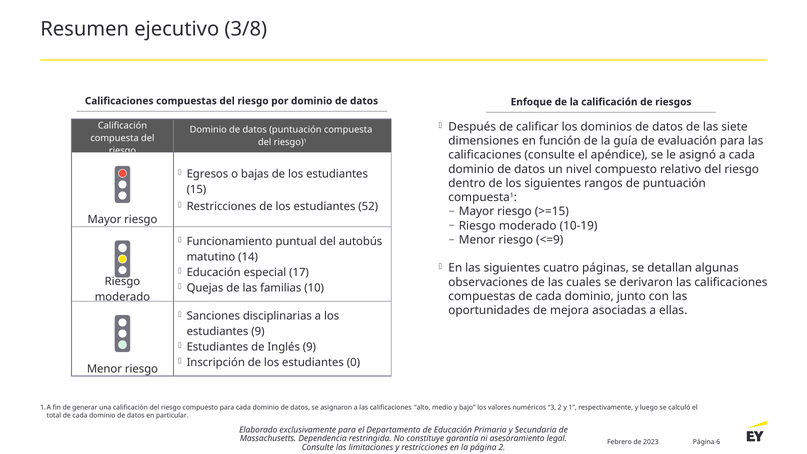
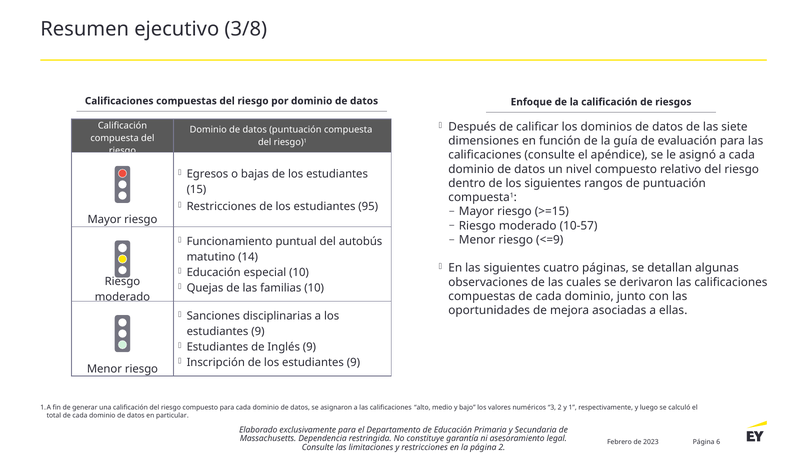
52: 52 -> 95
10-19: 10-19 -> 10-57
especial 17: 17 -> 10
de los estudiantes 0: 0 -> 9
